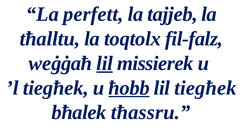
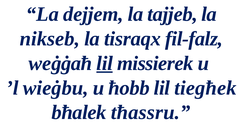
perfett: perfett -> dejjem
tħalltu: tħalltu -> nikseb
toqtolx: toqtolx -> tisraqx
’l tiegħek: tiegħek -> wieġbu
ħobb underline: present -> none
